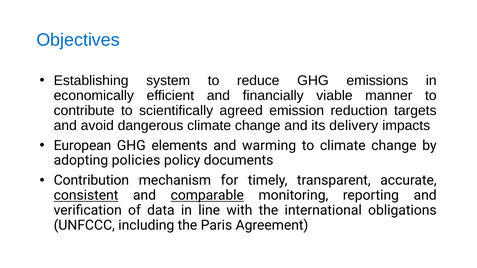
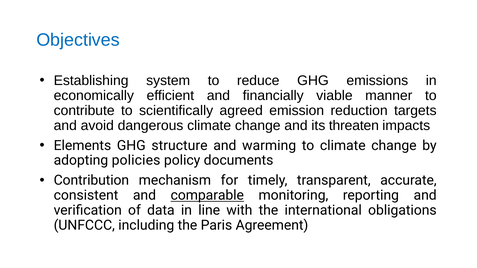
delivery: delivery -> threaten
European: European -> Elements
elements: elements -> structure
consistent underline: present -> none
